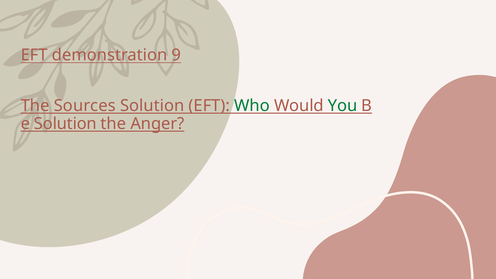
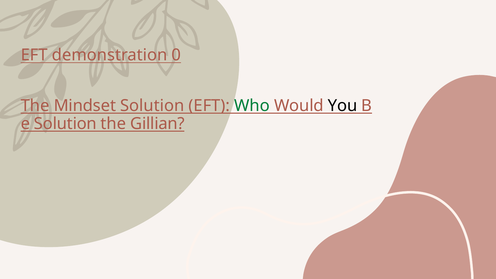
9: 9 -> 0
Sources: Sources -> Mindset
You colour: green -> black
Anger: Anger -> Gillian
